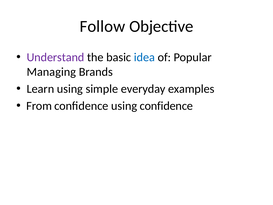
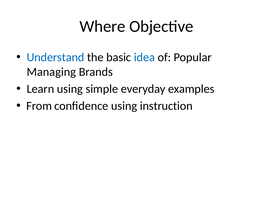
Follow: Follow -> Where
Understand colour: purple -> blue
using confidence: confidence -> instruction
